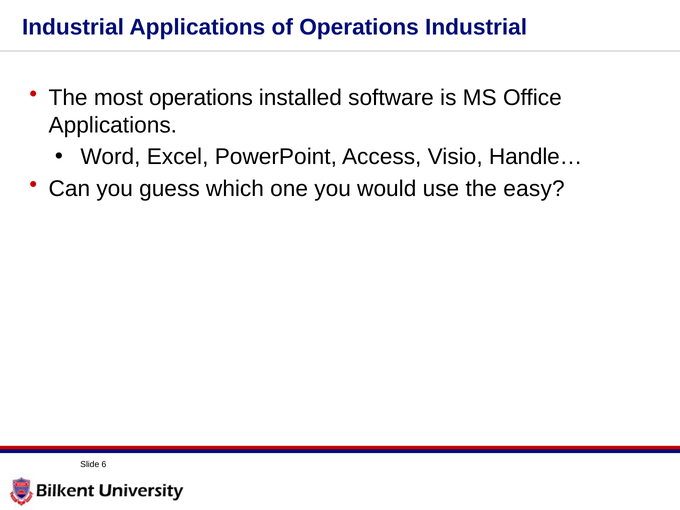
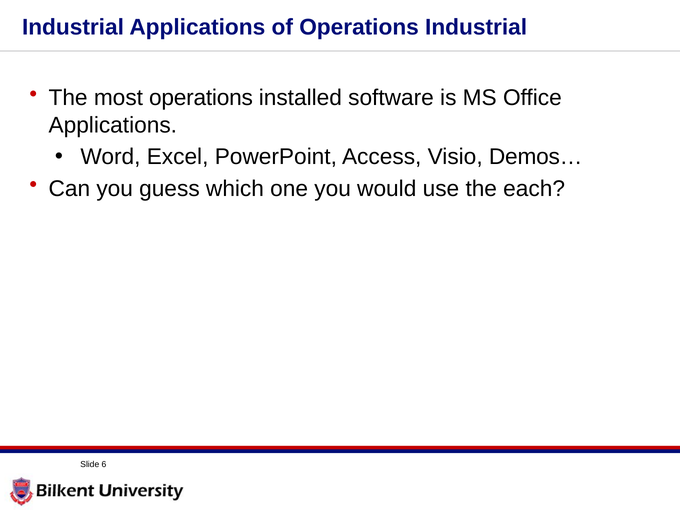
Handle…: Handle… -> Demos…
easy: easy -> each
